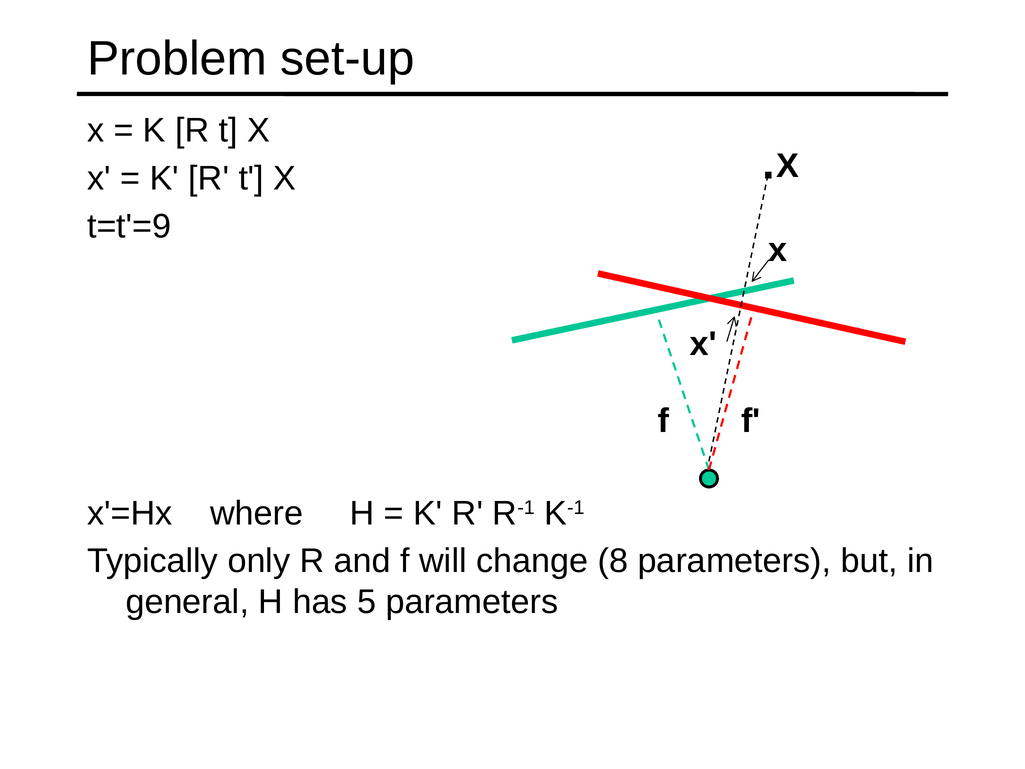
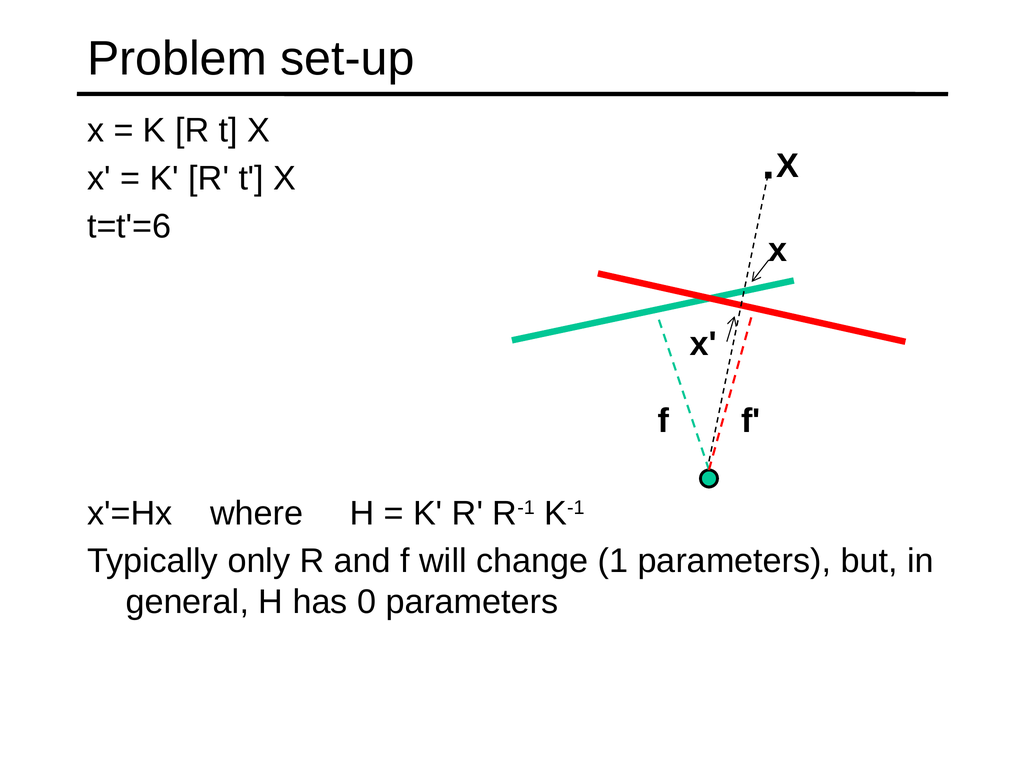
t=t'=9: t=t'=9 -> t=t'=6
8: 8 -> 1
5: 5 -> 0
